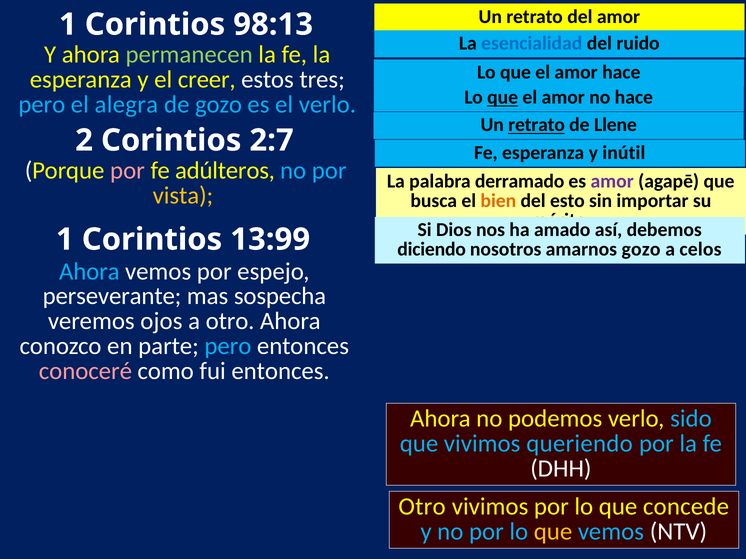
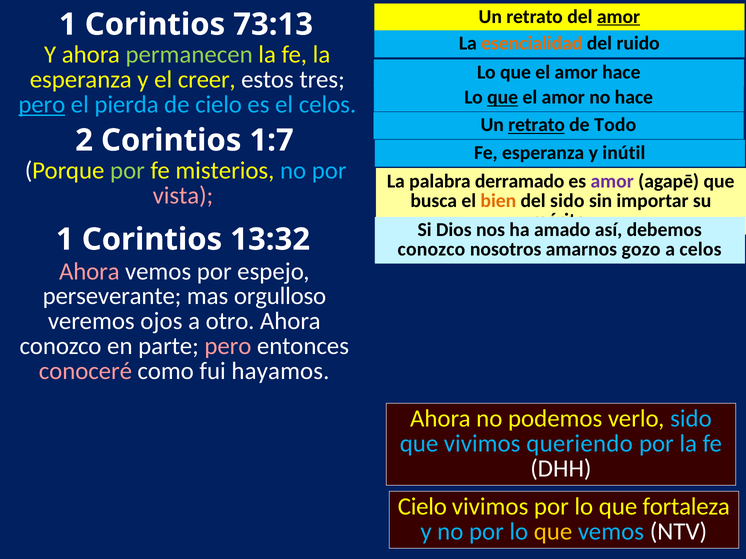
amor at (618, 17) underline: none -> present
98:13: 98:13 -> 73:13
esencialidad colour: blue -> orange
pero at (42, 105) underline: none -> present
alegra: alegra -> pierda
de gozo: gozo -> cielo
el verlo: verlo -> celos
Llene: Llene -> Todo
2:7: 2:7 -> 1:7
por at (127, 171) colour: pink -> light green
adúlteros: adúlteros -> misterios
vista colour: yellow -> pink
del esto: esto -> sido
13:99: 13:99 -> 13:32
diciendo at (432, 250): diciendo -> conozco
Ahora at (89, 272) colour: light blue -> pink
sospecha: sospecha -> orgulloso
pero at (228, 346) colour: light blue -> pink
fui entonces: entonces -> hayamos
Otro at (422, 507): Otro -> Cielo
concede: concede -> fortaleza
